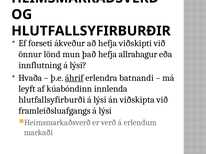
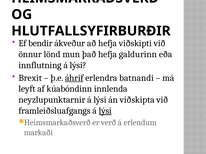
forseti: forseti -> bendir
allrahagur: allrahagur -> galdurinn
Hvaða: Hvaða -> Brexit
hlutfallsyfirburði: hlutfallsyfirburði -> neyzlupunktarnir
lýsi at (105, 111) underline: none -> present
